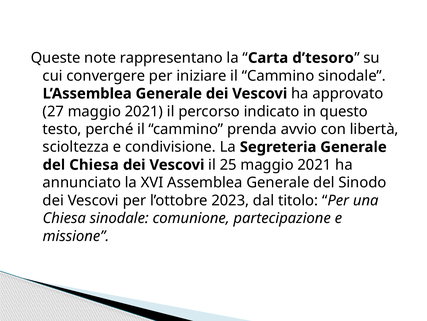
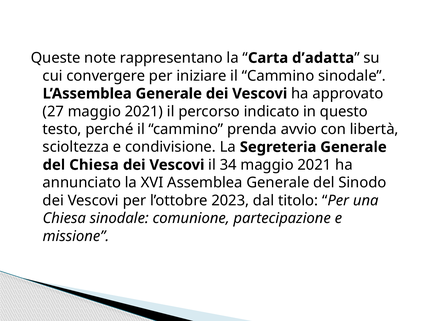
d’tesoro: d’tesoro -> d’adatta
25: 25 -> 34
